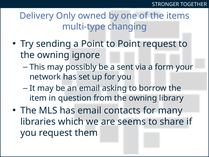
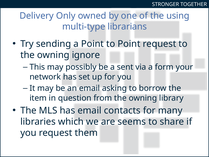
items: items -> using
changing: changing -> librarians
